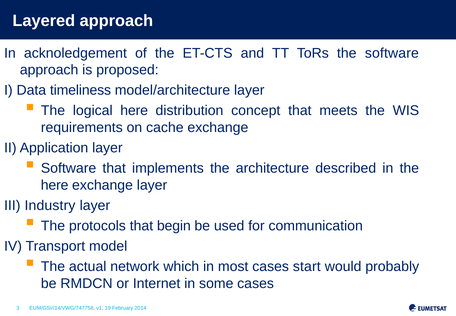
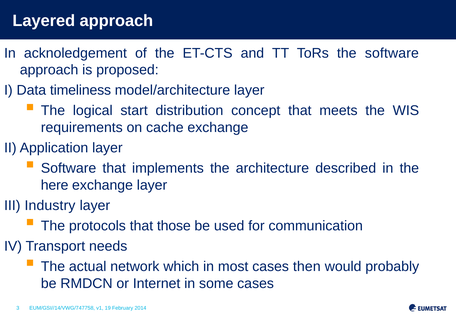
logical here: here -> start
begin: begin -> those
model: model -> needs
start: start -> then
